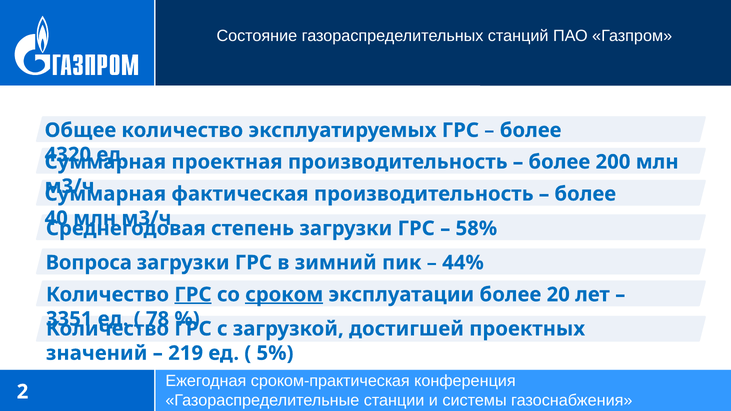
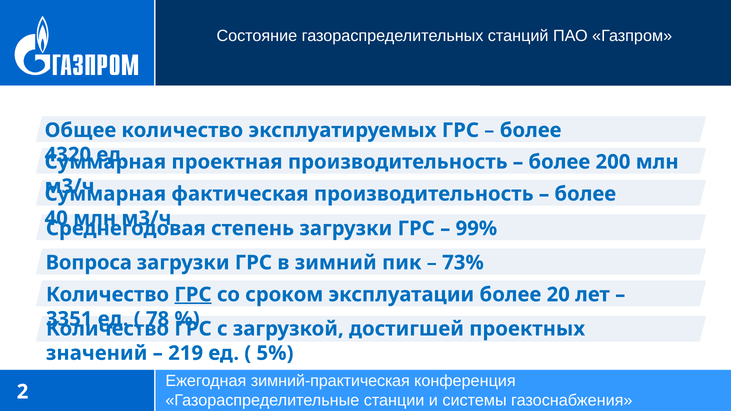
58%: 58% -> 99%
44%: 44% -> 73%
сроком underline: present -> none
сроком-практическая: сроком-практическая -> зимний-практическая
